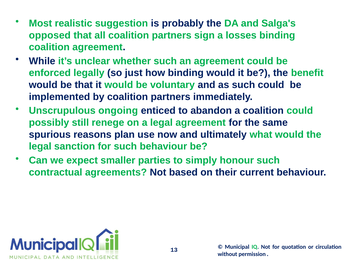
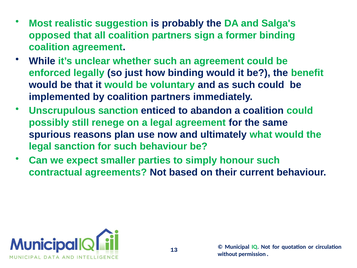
losses: losses -> former
Unscrupulous ongoing: ongoing -> sanction
